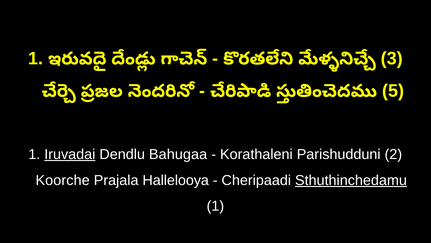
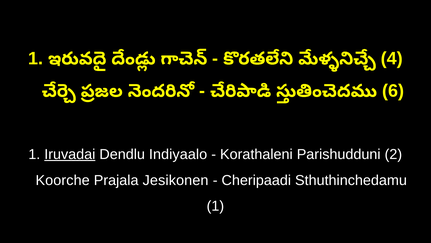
3: 3 -> 4
5: 5 -> 6
Bahugaa: Bahugaa -> Indiyaalo
Hallelooya: Hallelooya -> Jesikonen
Sthuthinchedamu underline: present -> none
